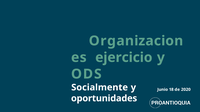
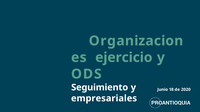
Socialmente: Socialmente -> Seguimiento
oportunidades: oportunidades -> empresariales
